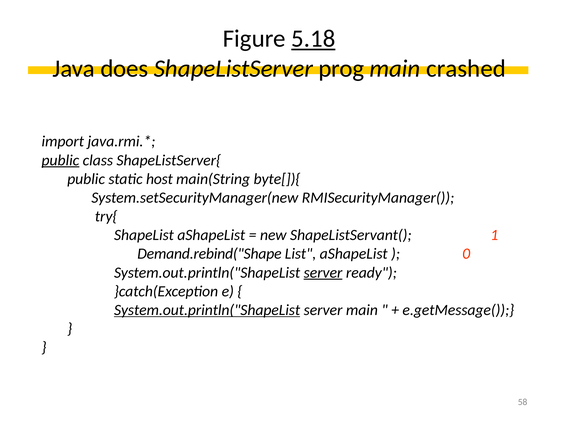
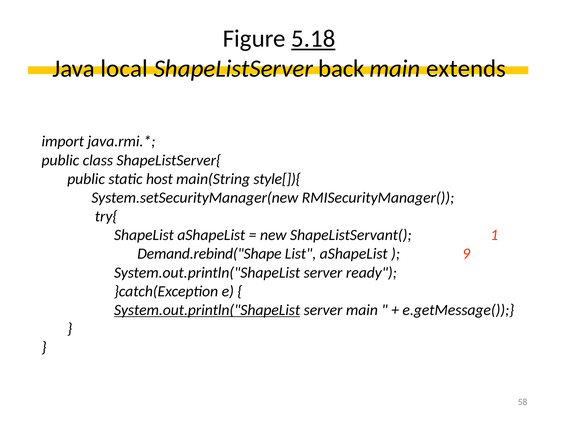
does: does -> local
prog: prog -> back
crashed: crashed -> extends
public at (60, 160) underline: present -> none
byte[]){: byte[]){ -> style[]){
0: 0 -> 9
server at (323, 272) underline: present -> none
